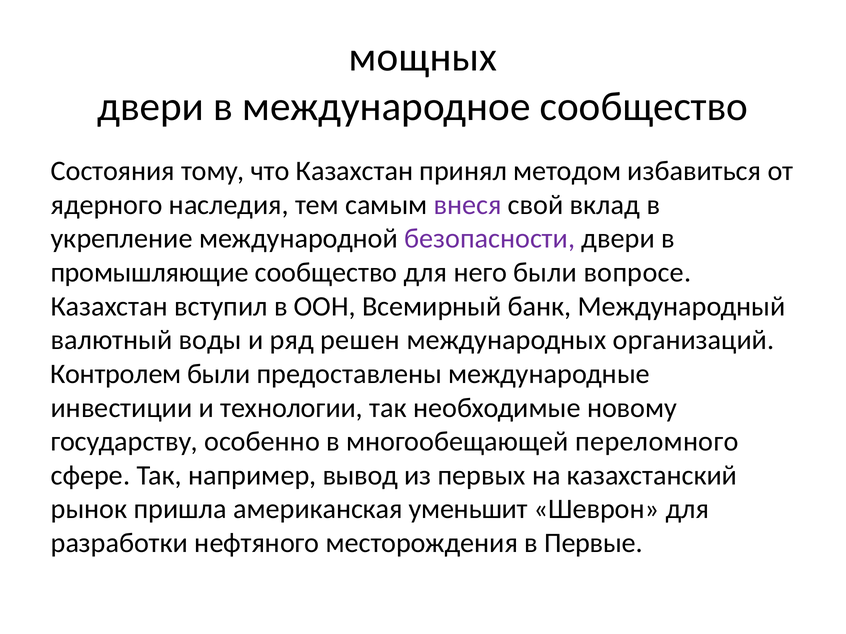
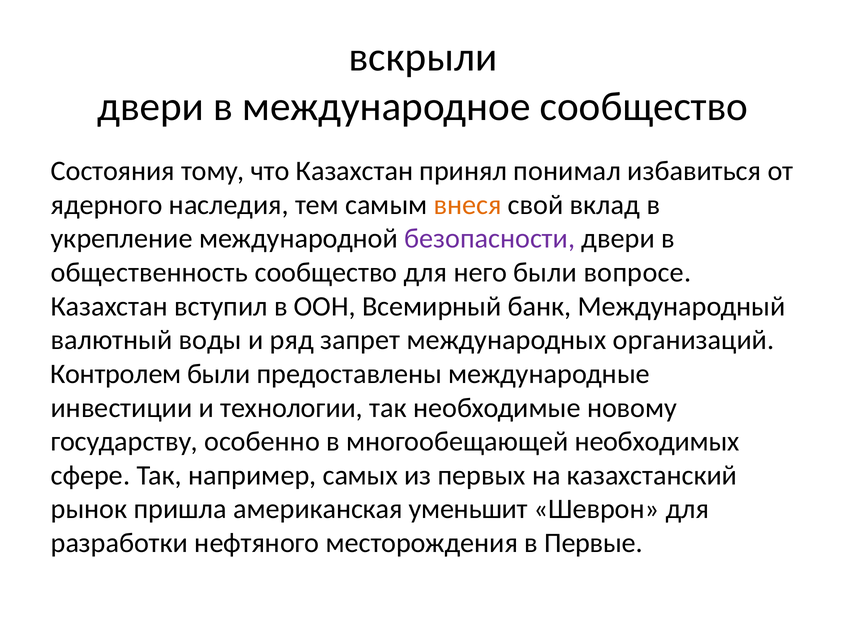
мощных: мощных -> вскрыли
методом: методом -> понимал
внеся colour: purple -> orange
промышляющие: промышляющие -> общественность
решен: решен -> запрет
переломного: переломного -> необходимых
вывод: вывод -> самых
